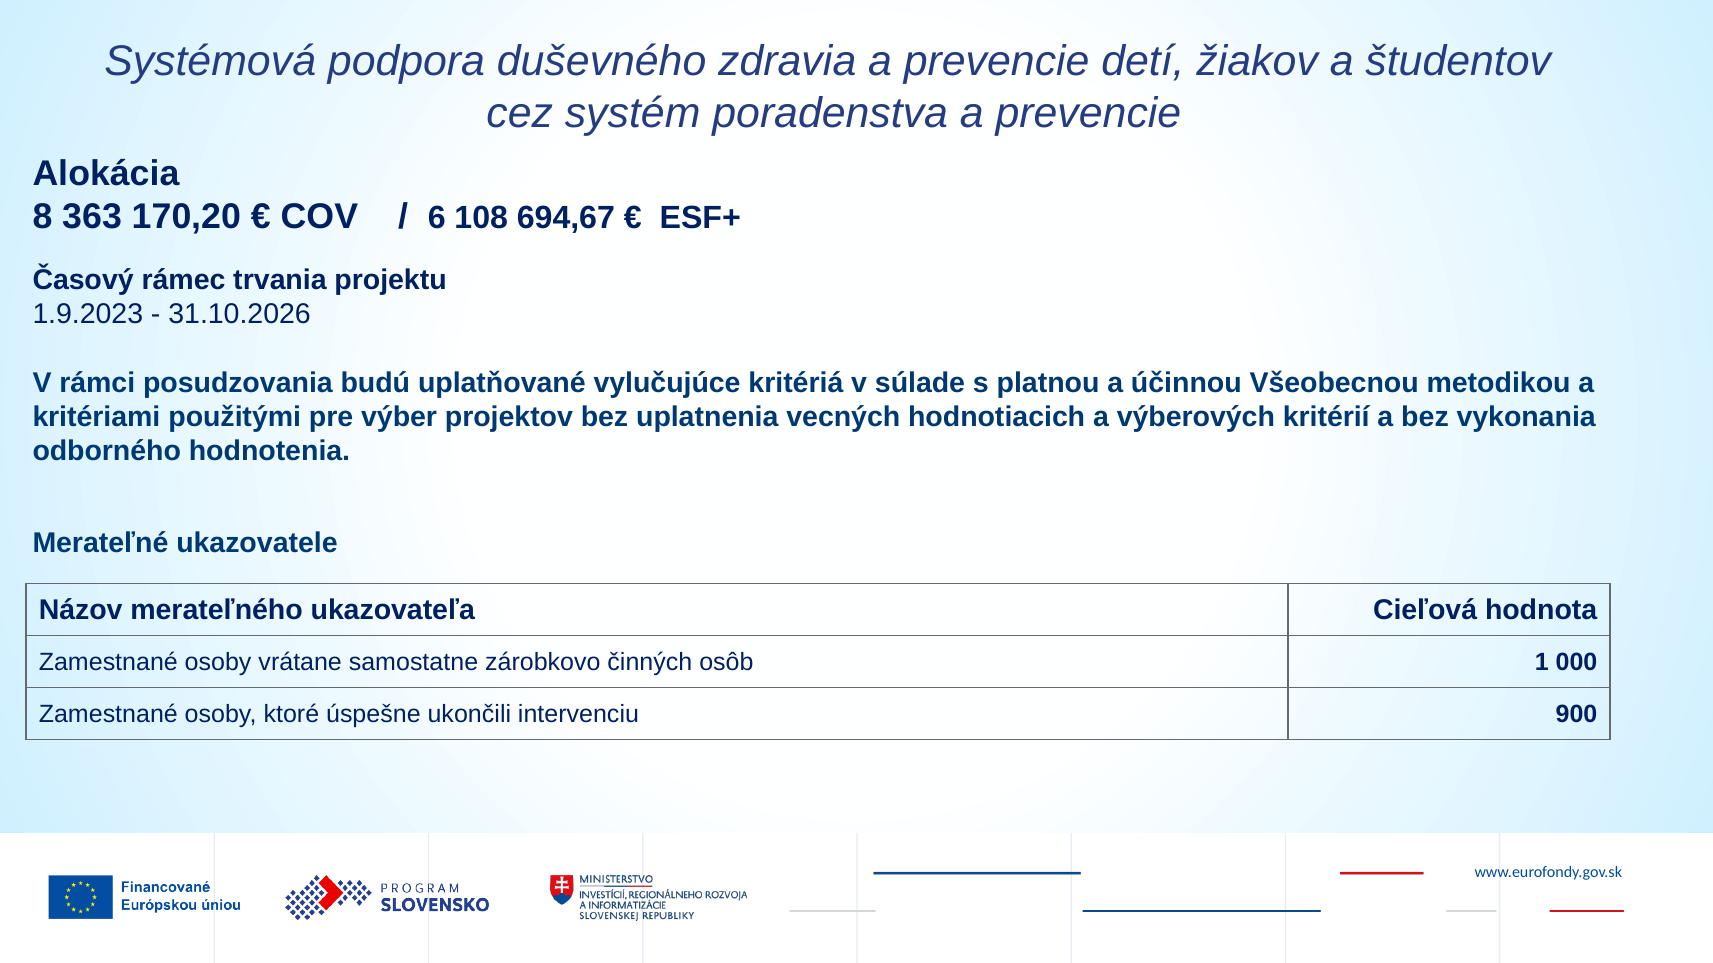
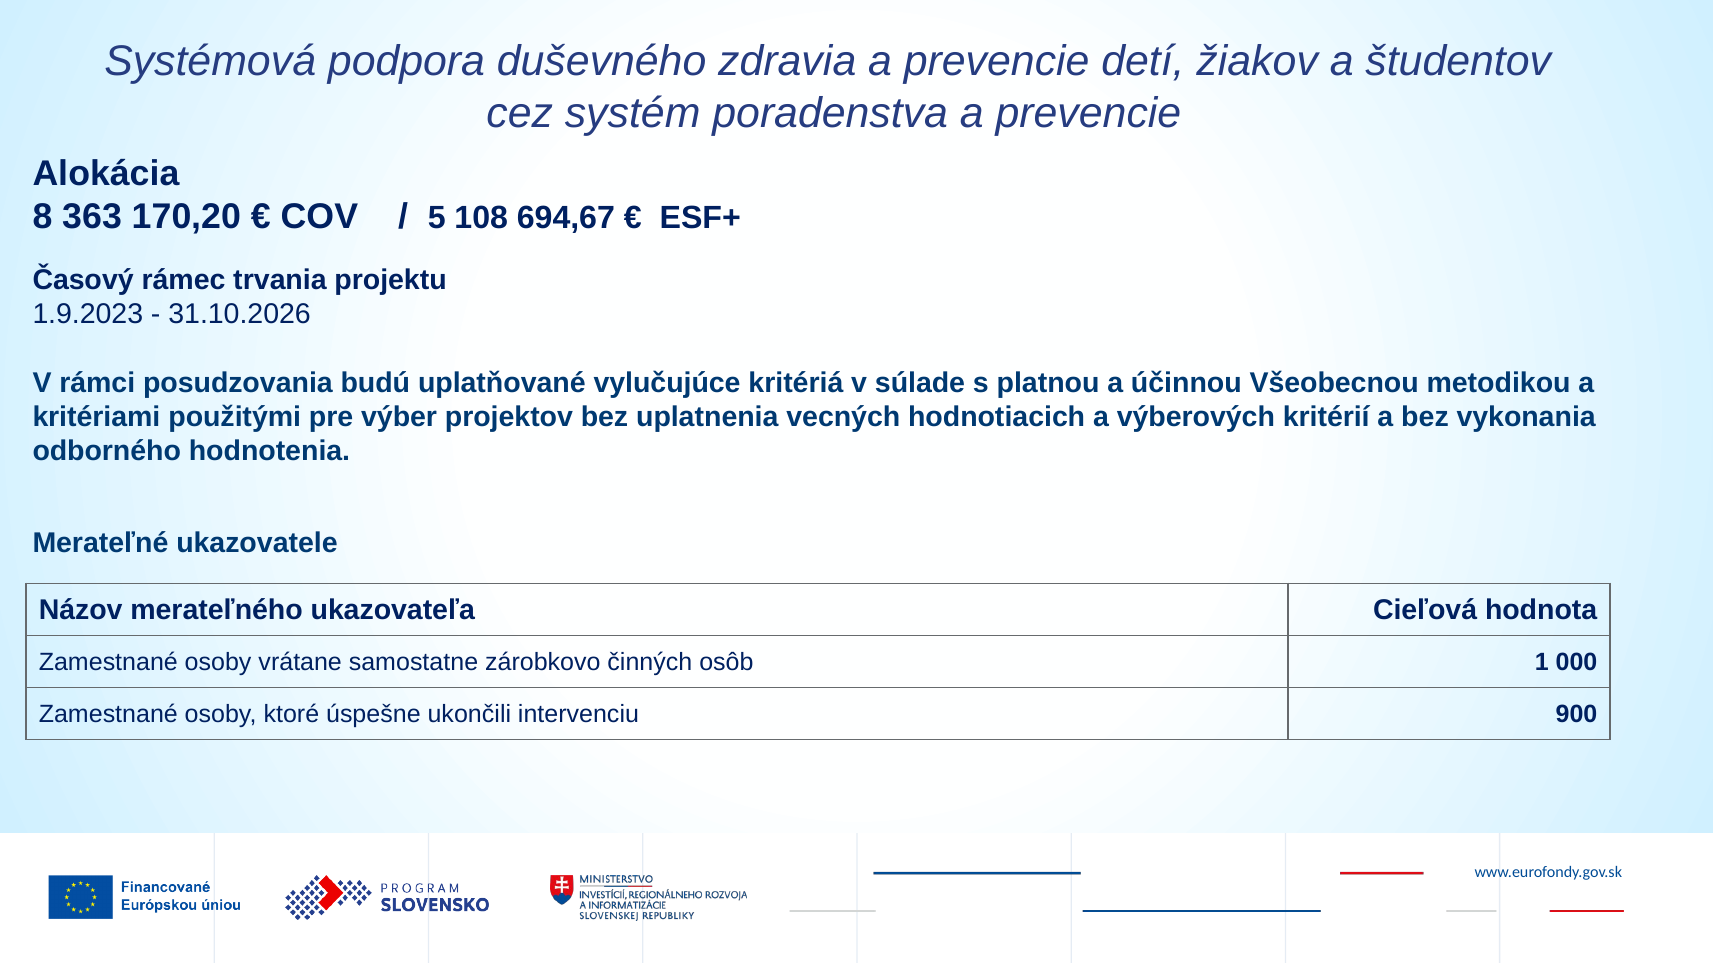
6: 6 -> 5
